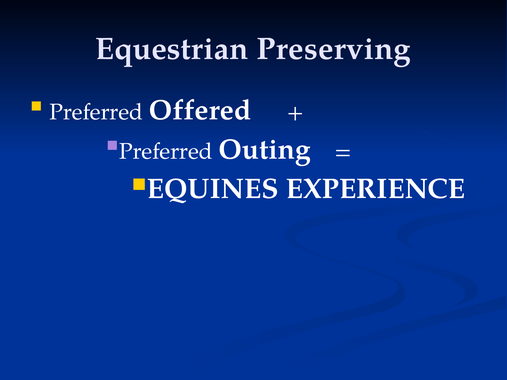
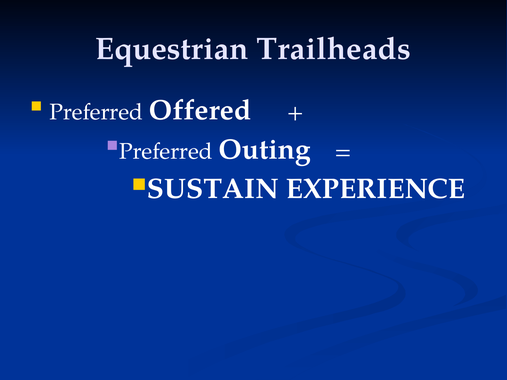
Preserving: Preserving -> Trailheads
EQUINES: EQUINES -> SUSTAIN
